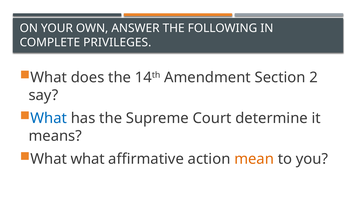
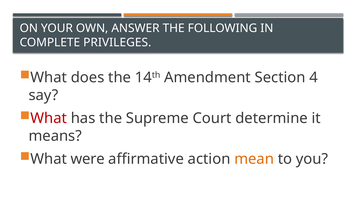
2: 2 -> 4
What at (49, 118) colour: blue -> red
What what: what -> were
